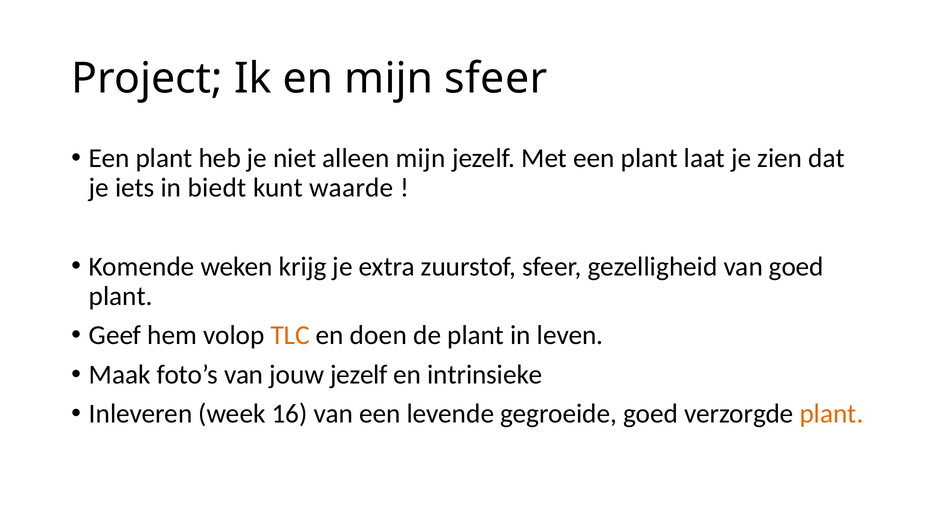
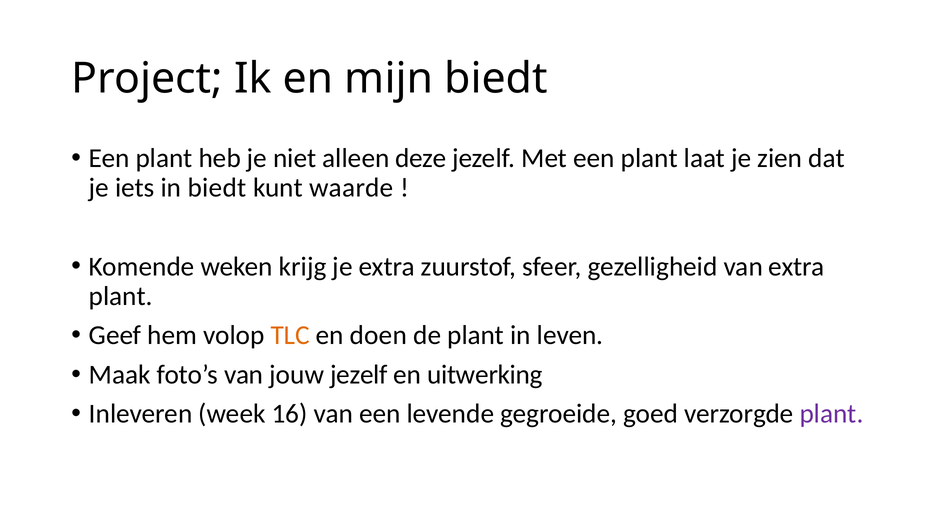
mijn sfeer: sfeer -> biedt
alleen mijn: mijn -> deze
van goed: goed -> extra
intrinsieke: intrinsieke -> uitwerking
plant at (832, 413) colour: orange -> purple
